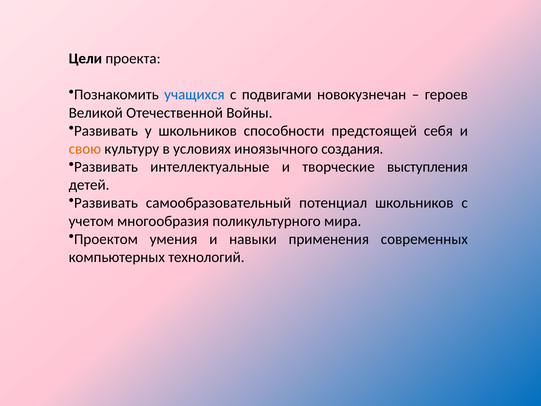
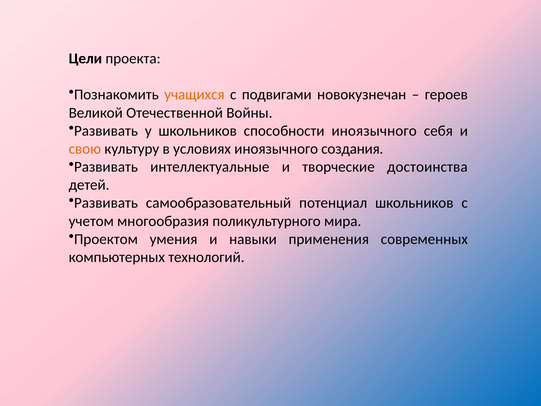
учащихся colour: blue -> orange
способности предстоящей: предстоящей -> иноязычного
выступления: выступления -> достоинства
